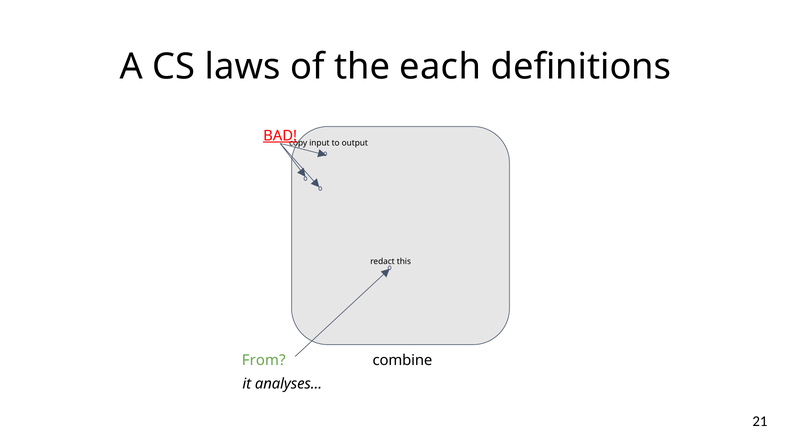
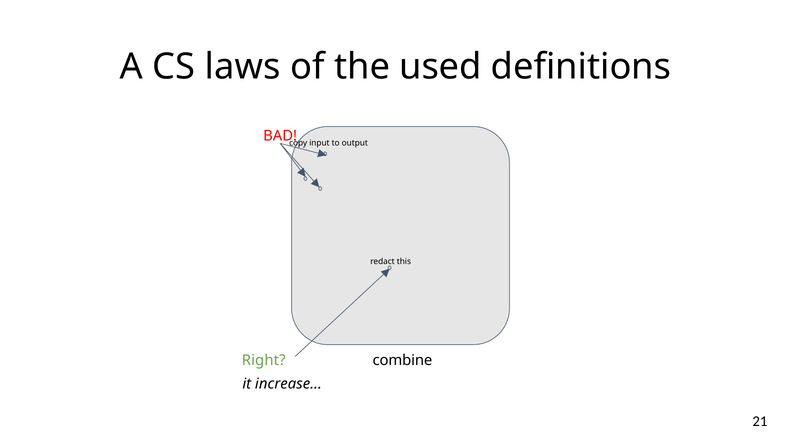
each: each -> used
BAD underline: present -> none
From: From -> Right
analyses: analyses -> increase
